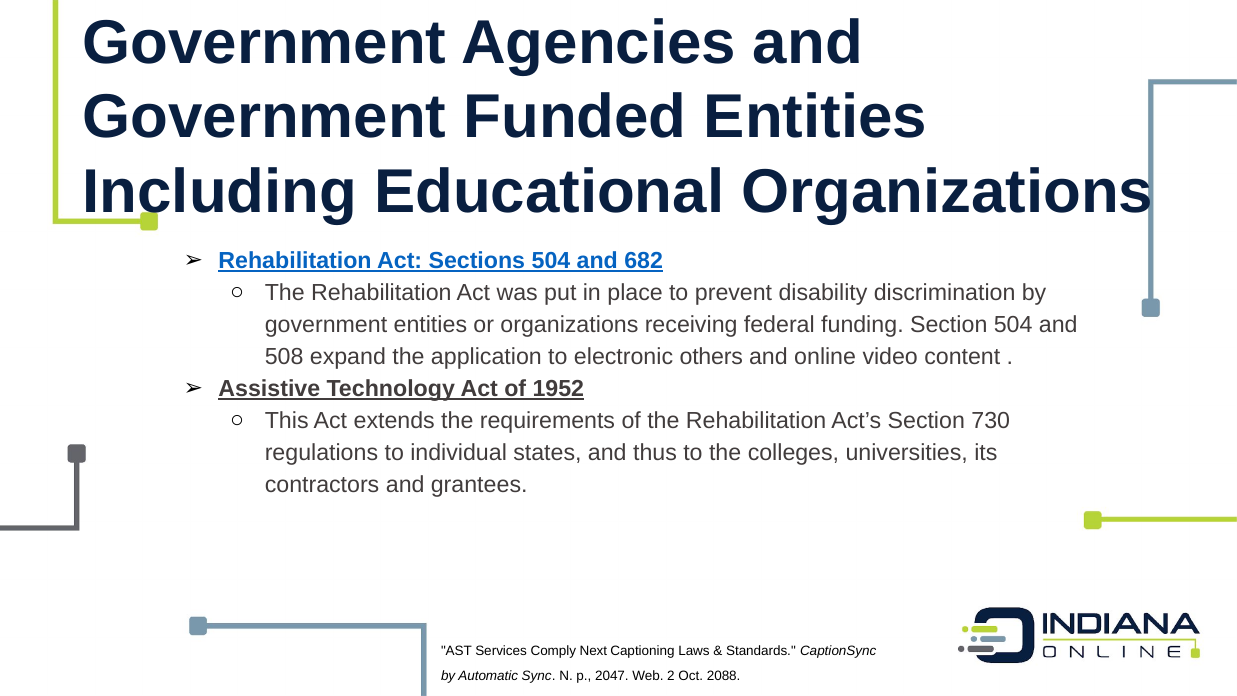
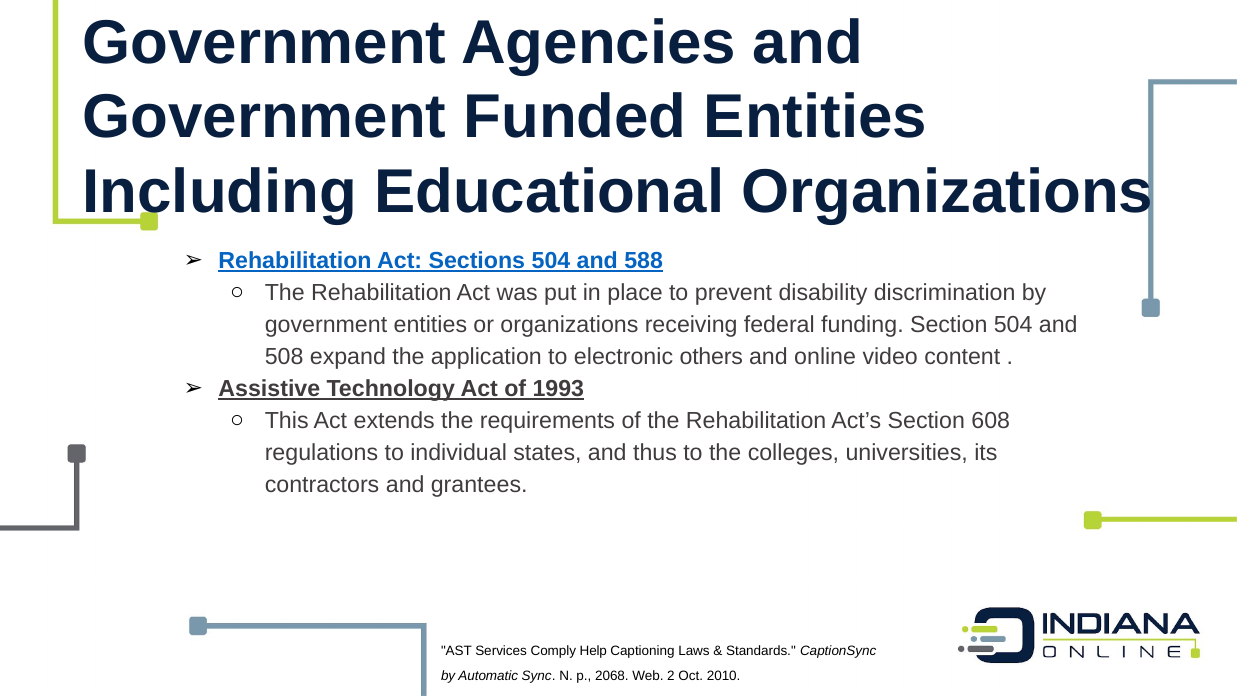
682: 682 -> 588
1952: 1952 -> 1993
730: 730 -> 608
Next: Next -> Help
2047: 2047 -> 2068
2088: 2088 -> 2010
